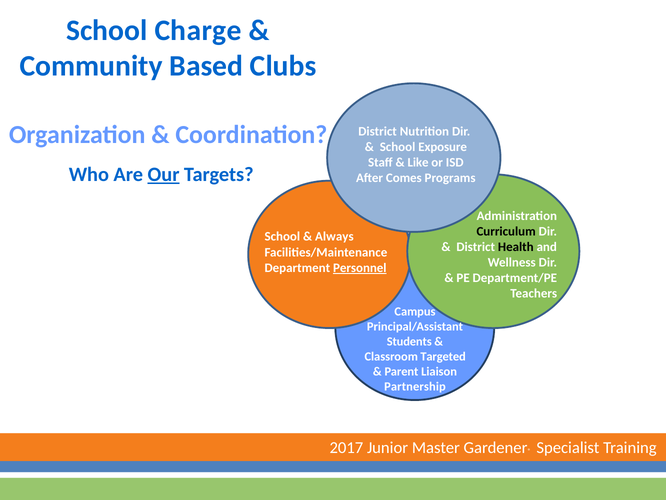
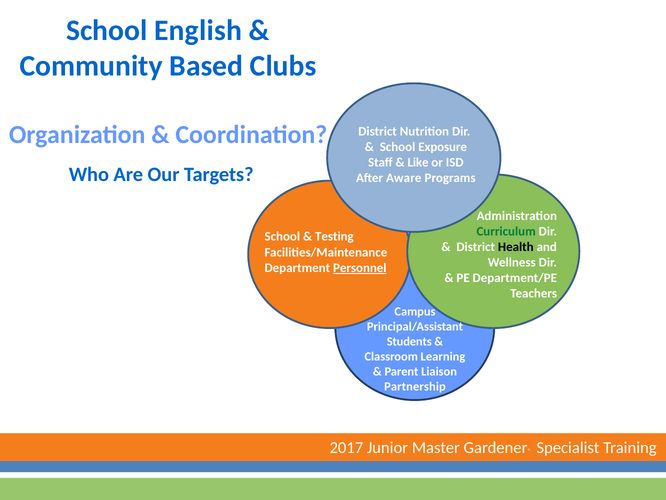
Charge: Charge -> English
Our underline: present -> none
Comes: Comes -> Aware
Curriculum colour: black -> green
Always: Always -> Testing
Targeted: Targeted -> Learning
